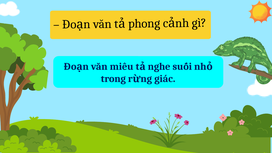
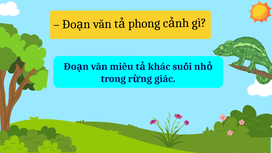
nghe: nghe -> khác
